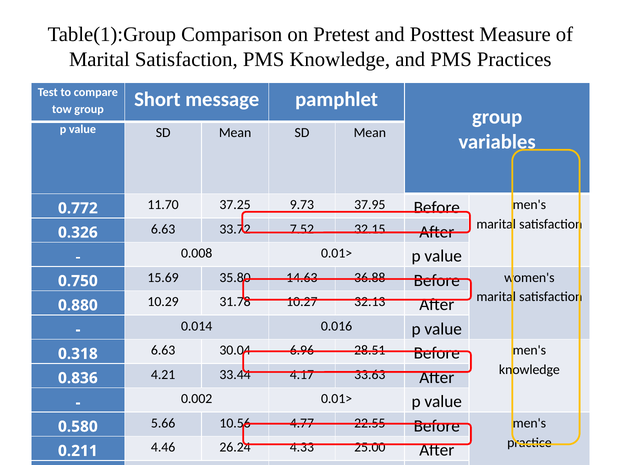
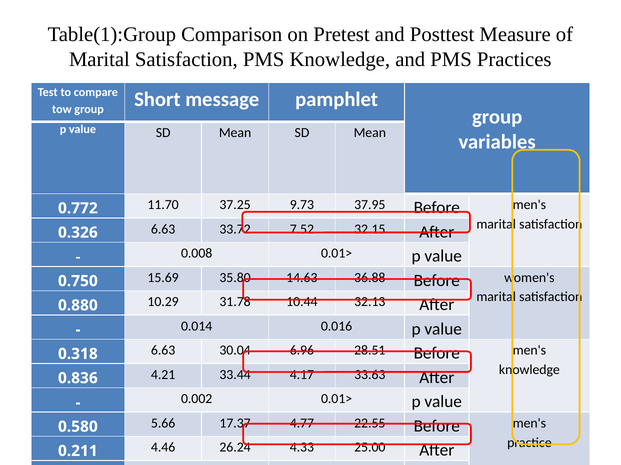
10.27: 10.27 -> 10.44
10.56: 10.56 -> 17.37
